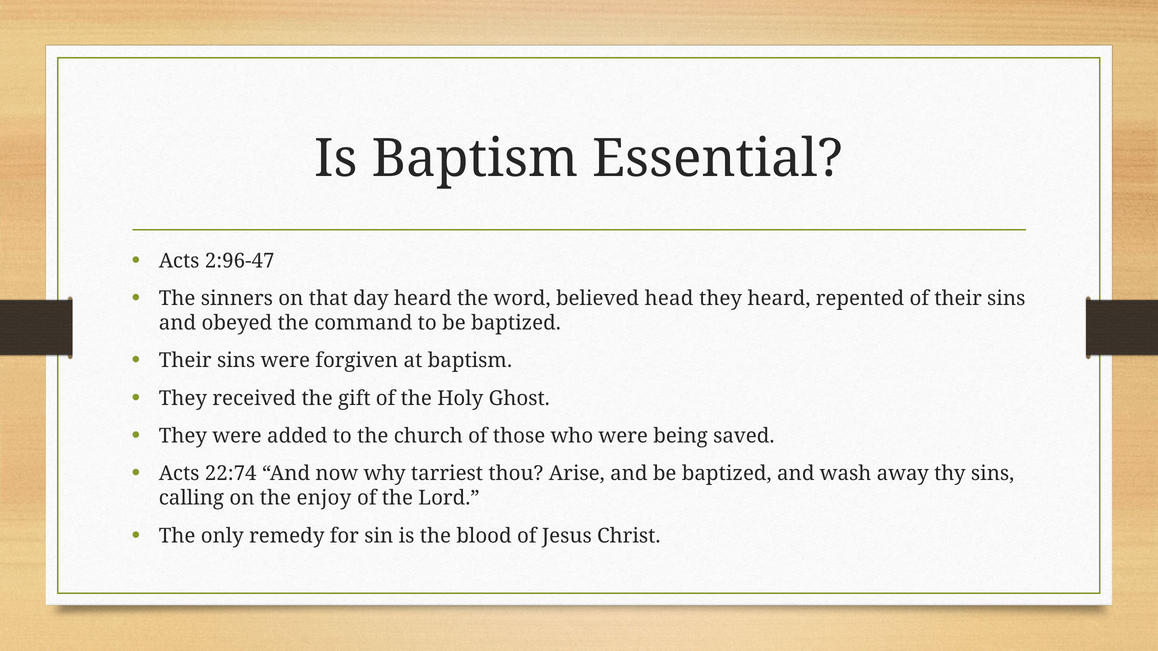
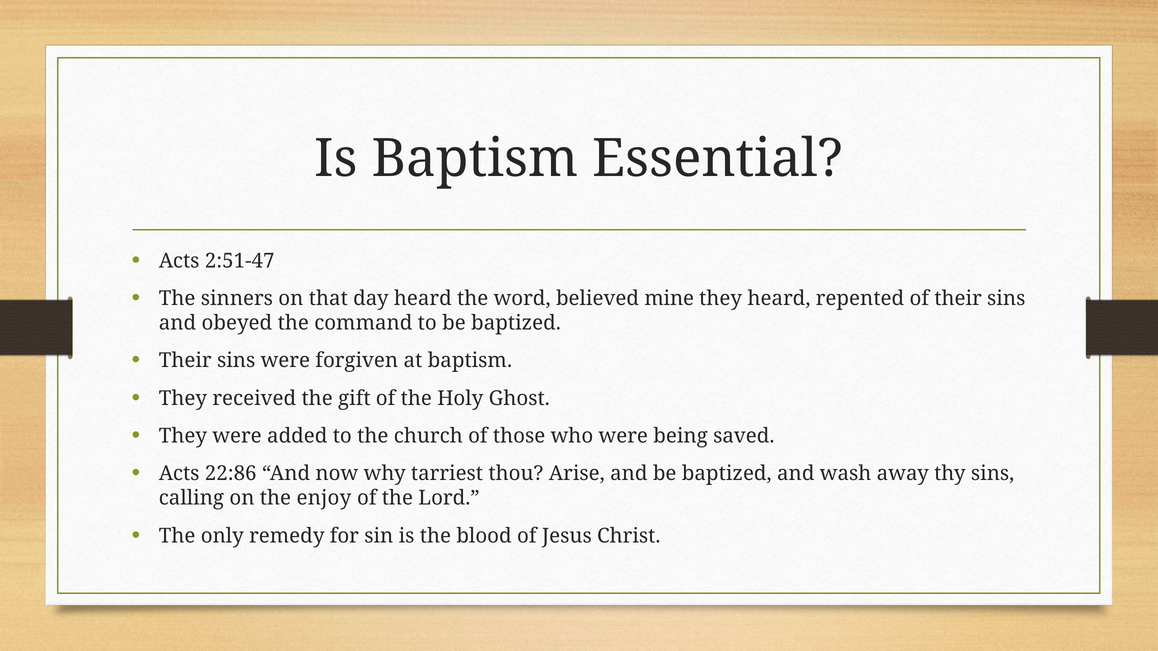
2:96-47: 2:96-47 -> 2:51-47
head: head -> mine
22:74: 22:74 -> 22:86
